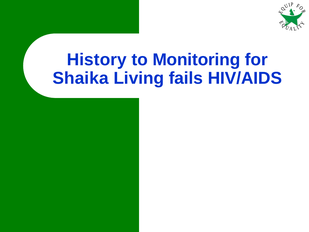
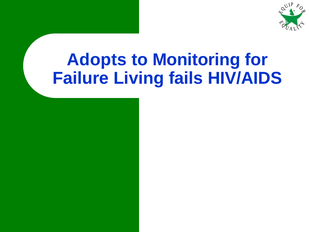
History: History -> Adopts
Shaika: Shaika -> Failure
